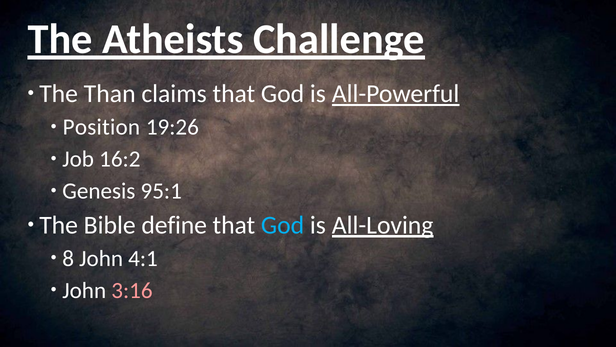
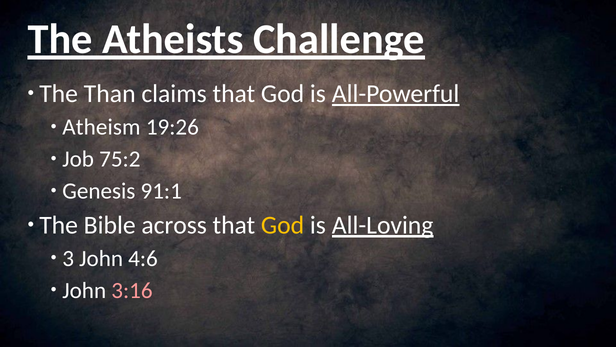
Position: Position -> Atheism
16:2: 16:2 -> 75:2
95:1: 95:1 -> 91:1
define: define -> across
God at (283, 225) colour: light blue -> yellow
8: 8 -> 3
4:1: 4:1 -> 4:6
